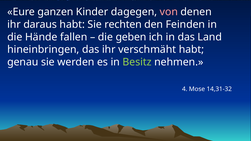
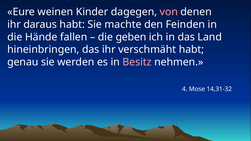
ganzen: ganzen -> weinen
rechten: rechten -> machte
Besitz colour: light green -> pink
